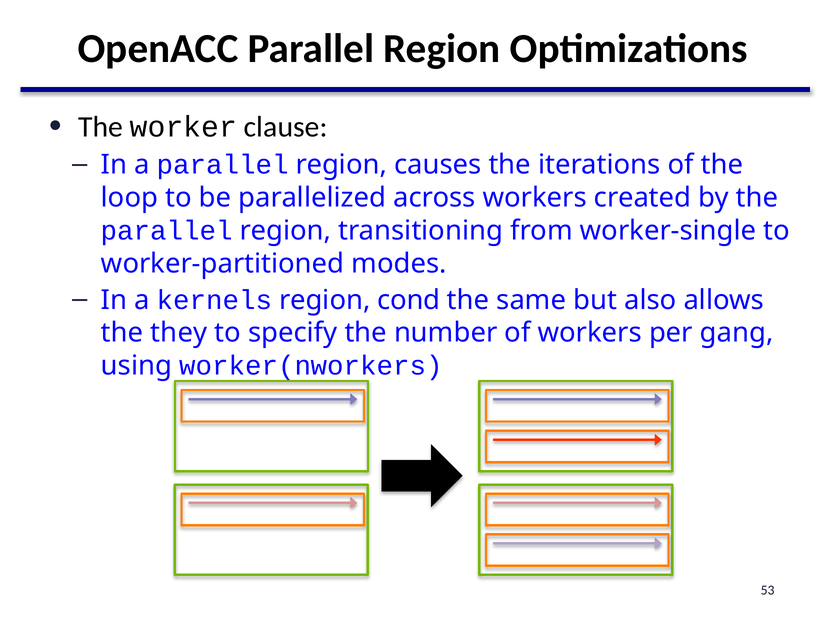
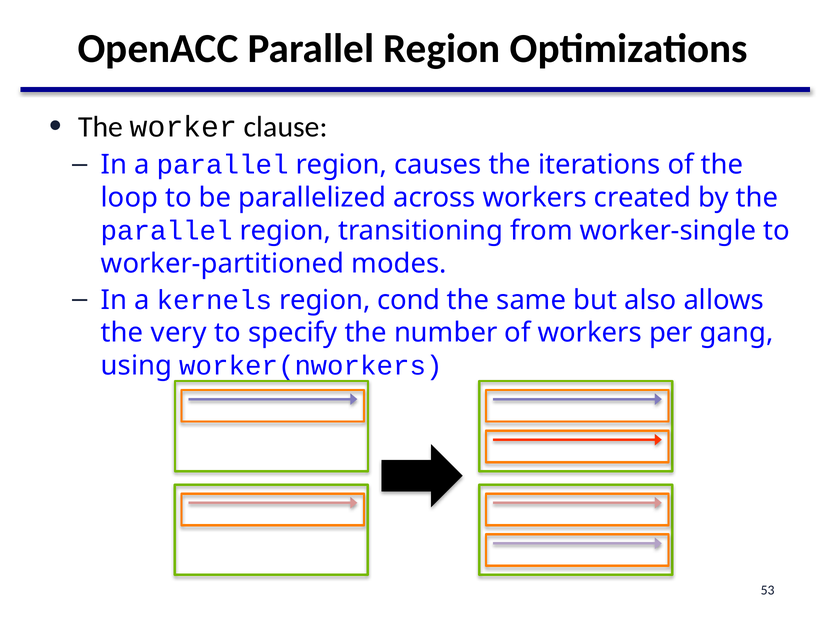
they: they -> very
